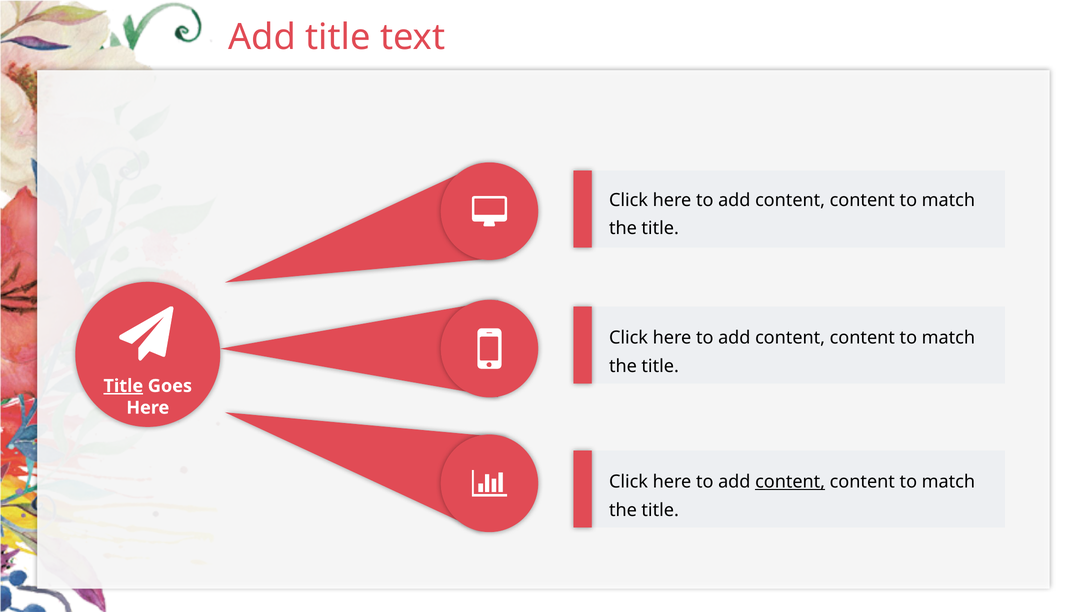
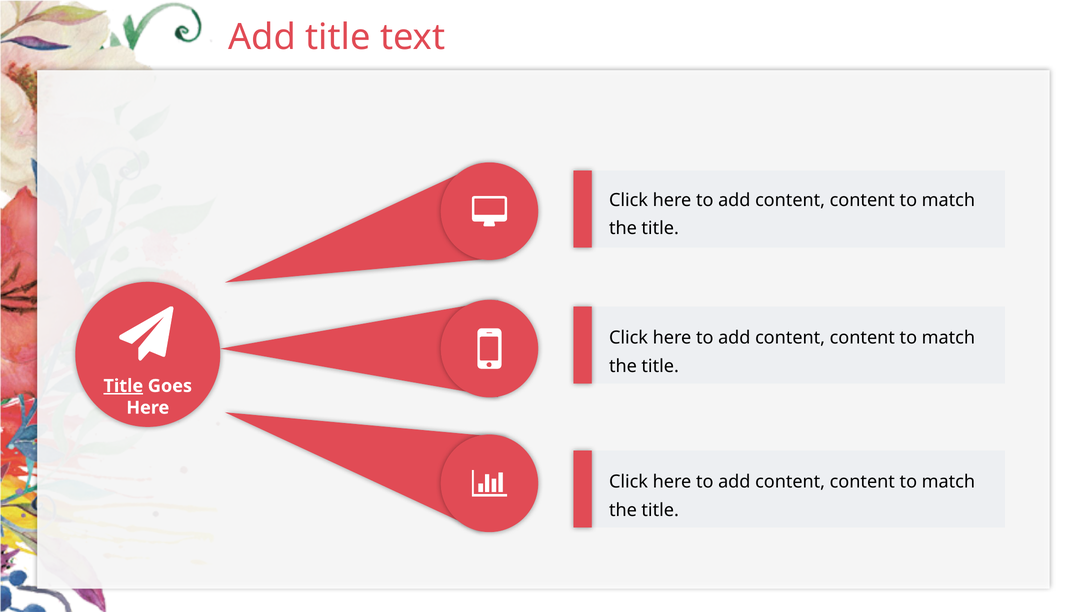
content at (790, 481) underline: present -> none
